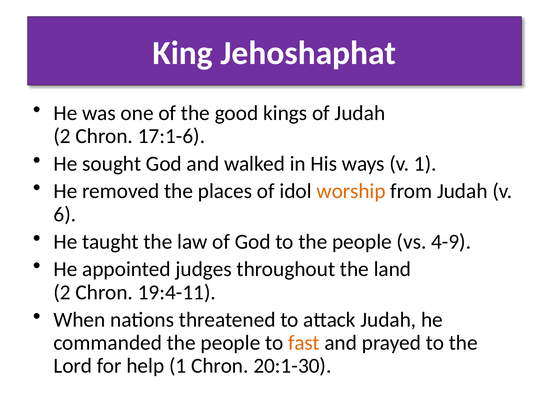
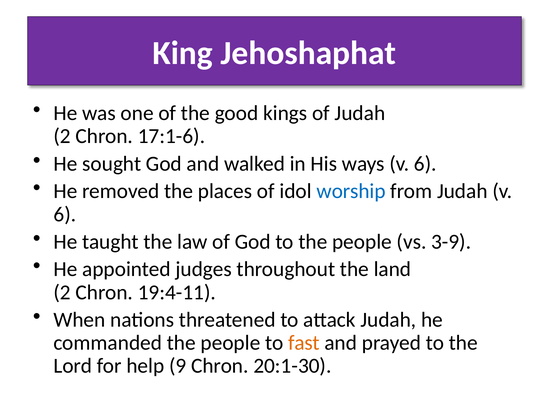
ways v 1: 1 -> 6
worship colour: orange -> blue
4-9: 4-9 -> 3-9
help 1: 1 -> 9
